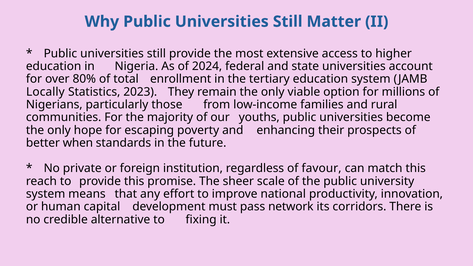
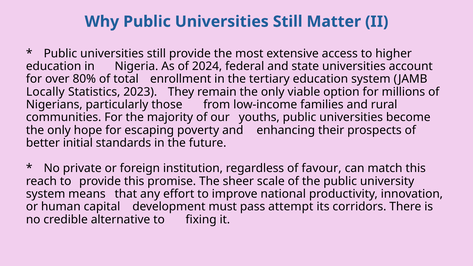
when: when -> initial
network: network -> attempt
